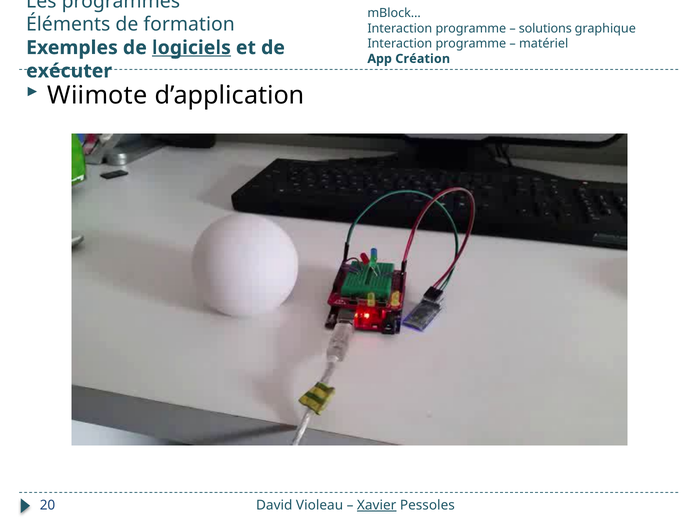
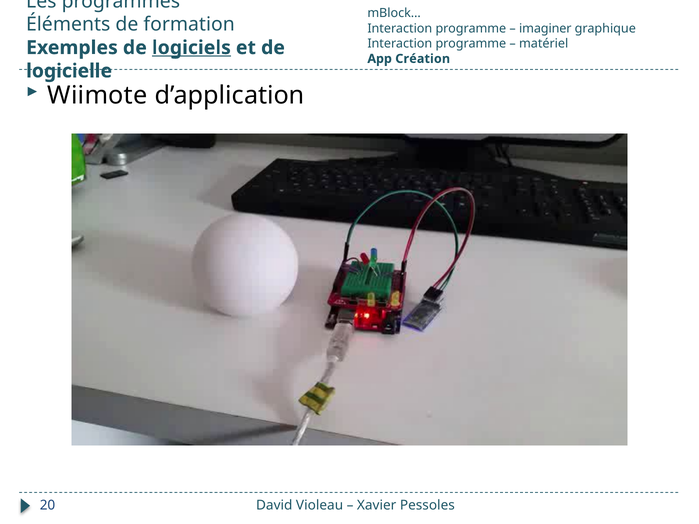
solutions: solutions -> imaginer
exécuter: exécuter -> logicielle
Xavier underline: present -> none
